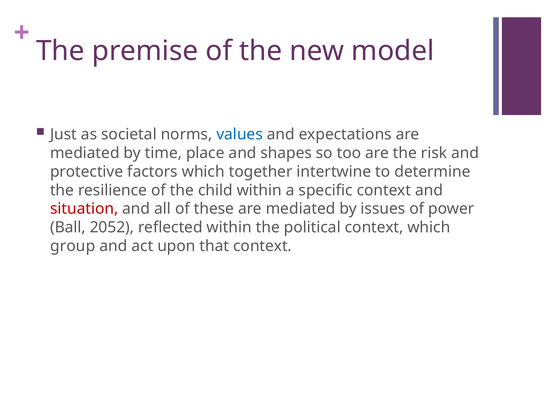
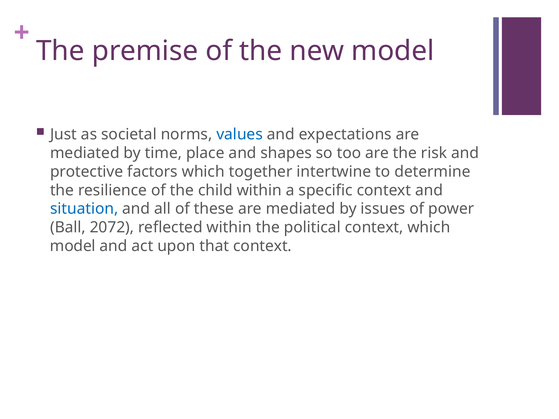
situation colour: red -> blue
2052: 2052 -> 2072
group at (73, 246): group -> model
